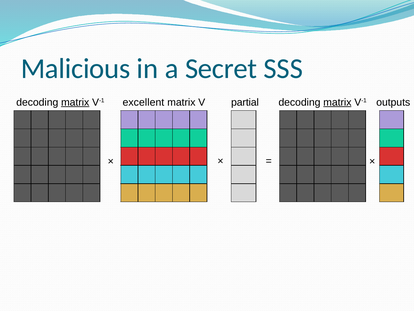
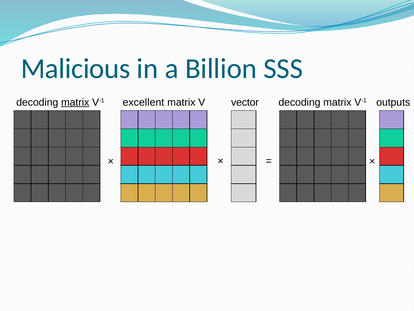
Secret: Secret -> Billion
partial: partial -> vector
matrix at (337, 102) underline: present -> none
